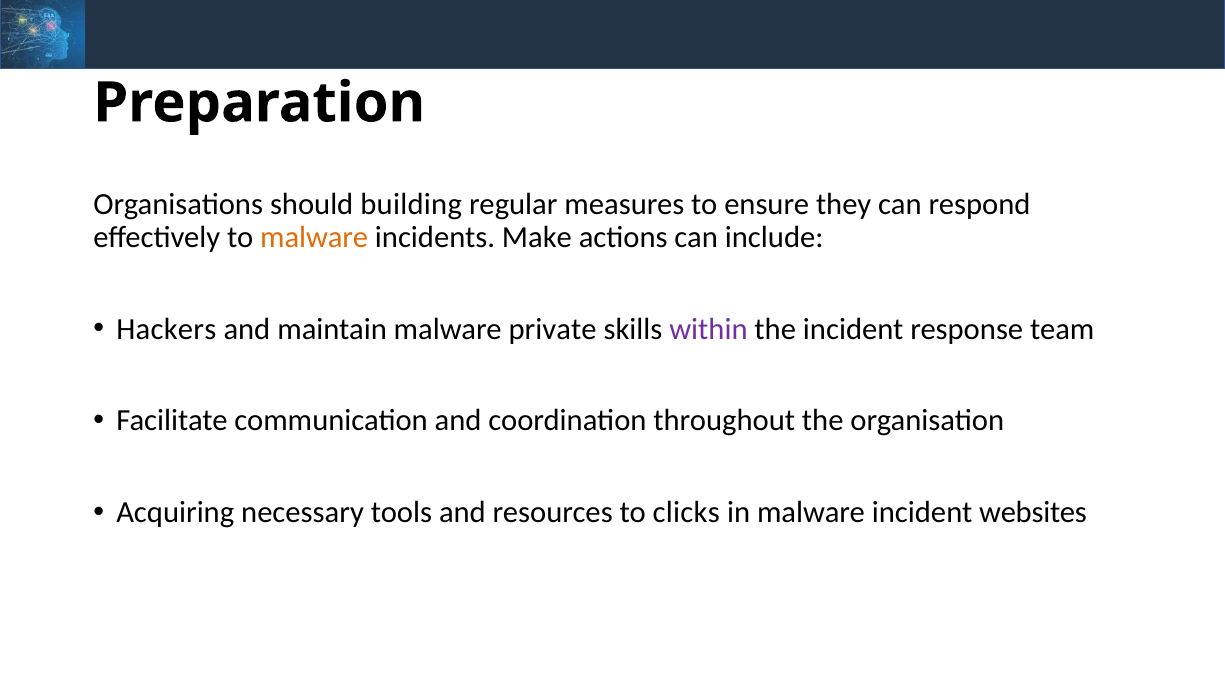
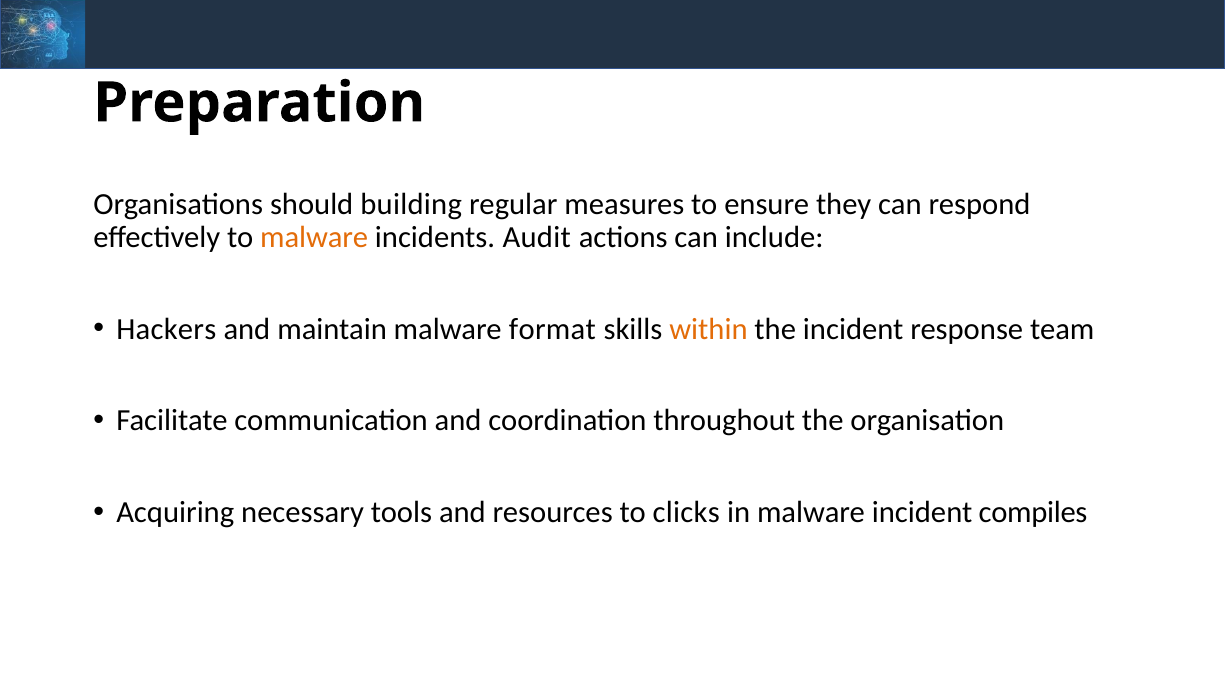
Make: Make -> Audit
private: private -> format
within colour: purple -> orange
websites: websites -> compiles
